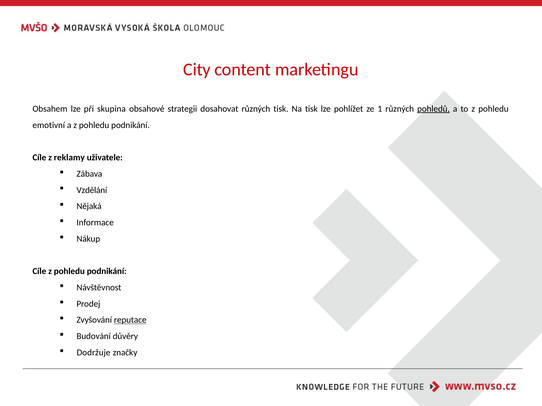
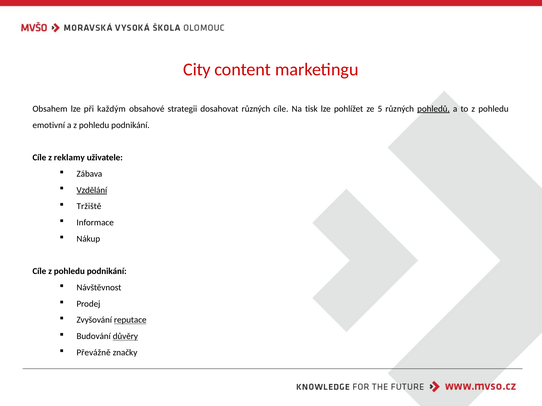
skupina: skupina -> každým
různých tisk: tisk -> cíle
1: 1 -> 5
Vzdělání underline: none -> present
Nějaká: Nějaká -> Tržiště
důvěry underline: none -> present
Dodržuje: Dodržuje -> Převážně
